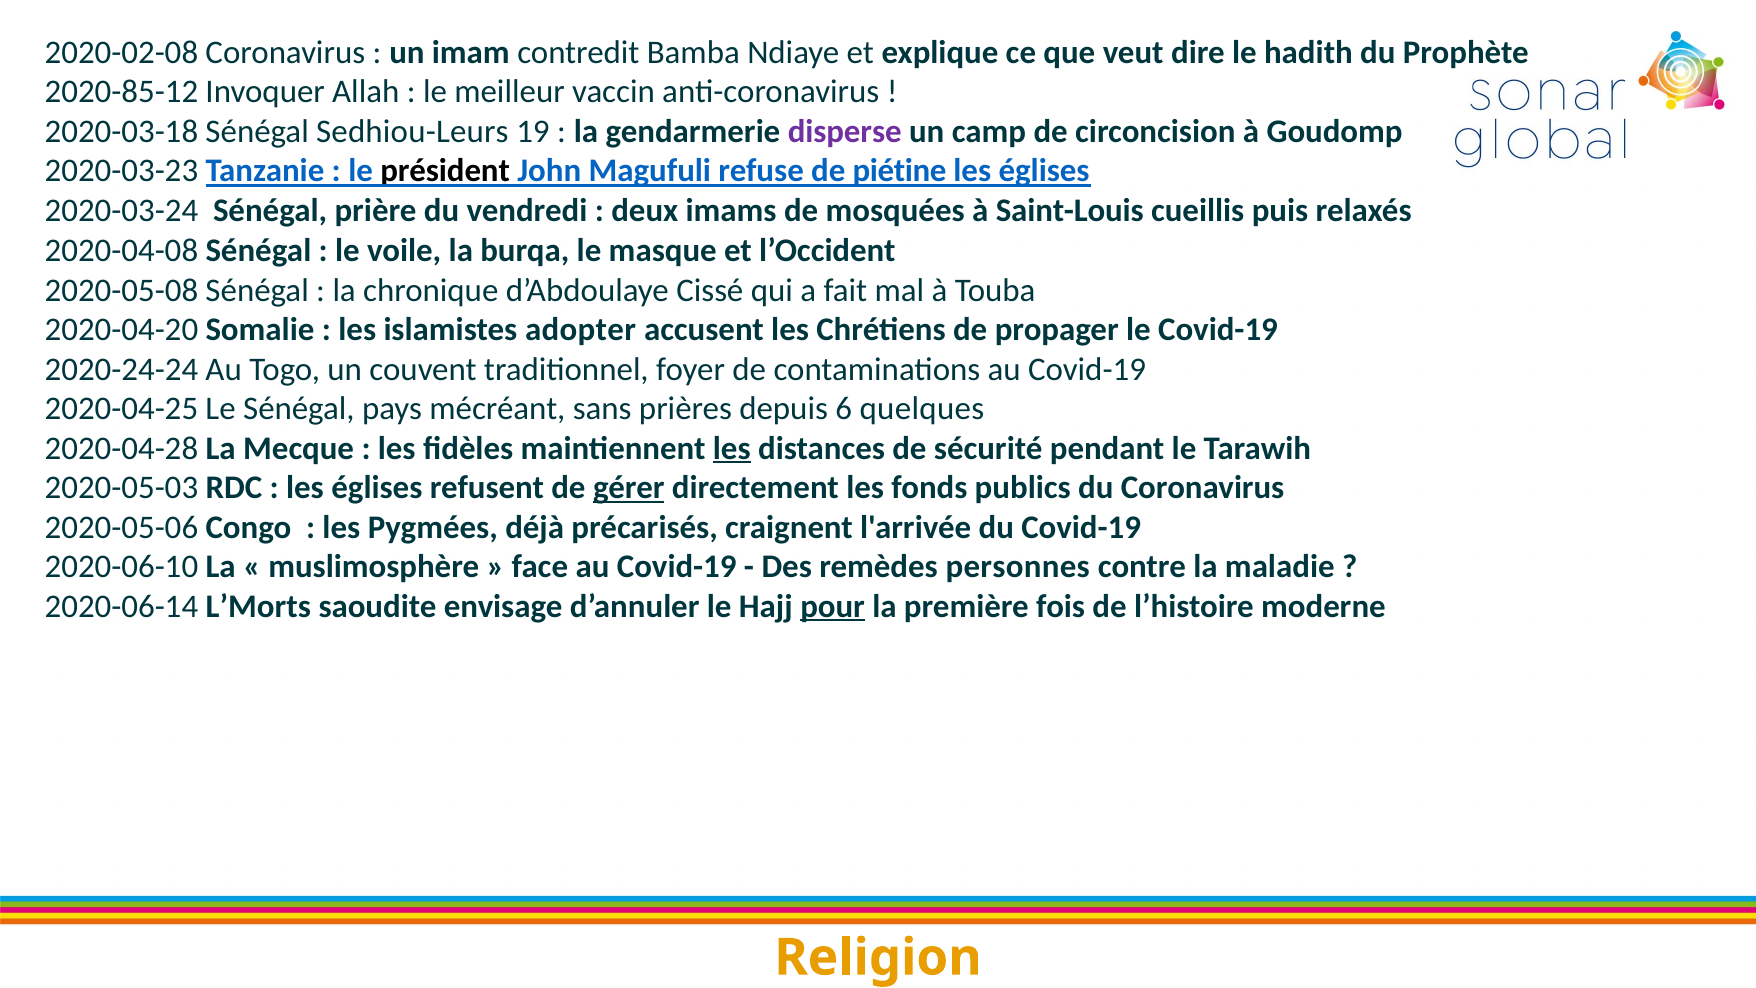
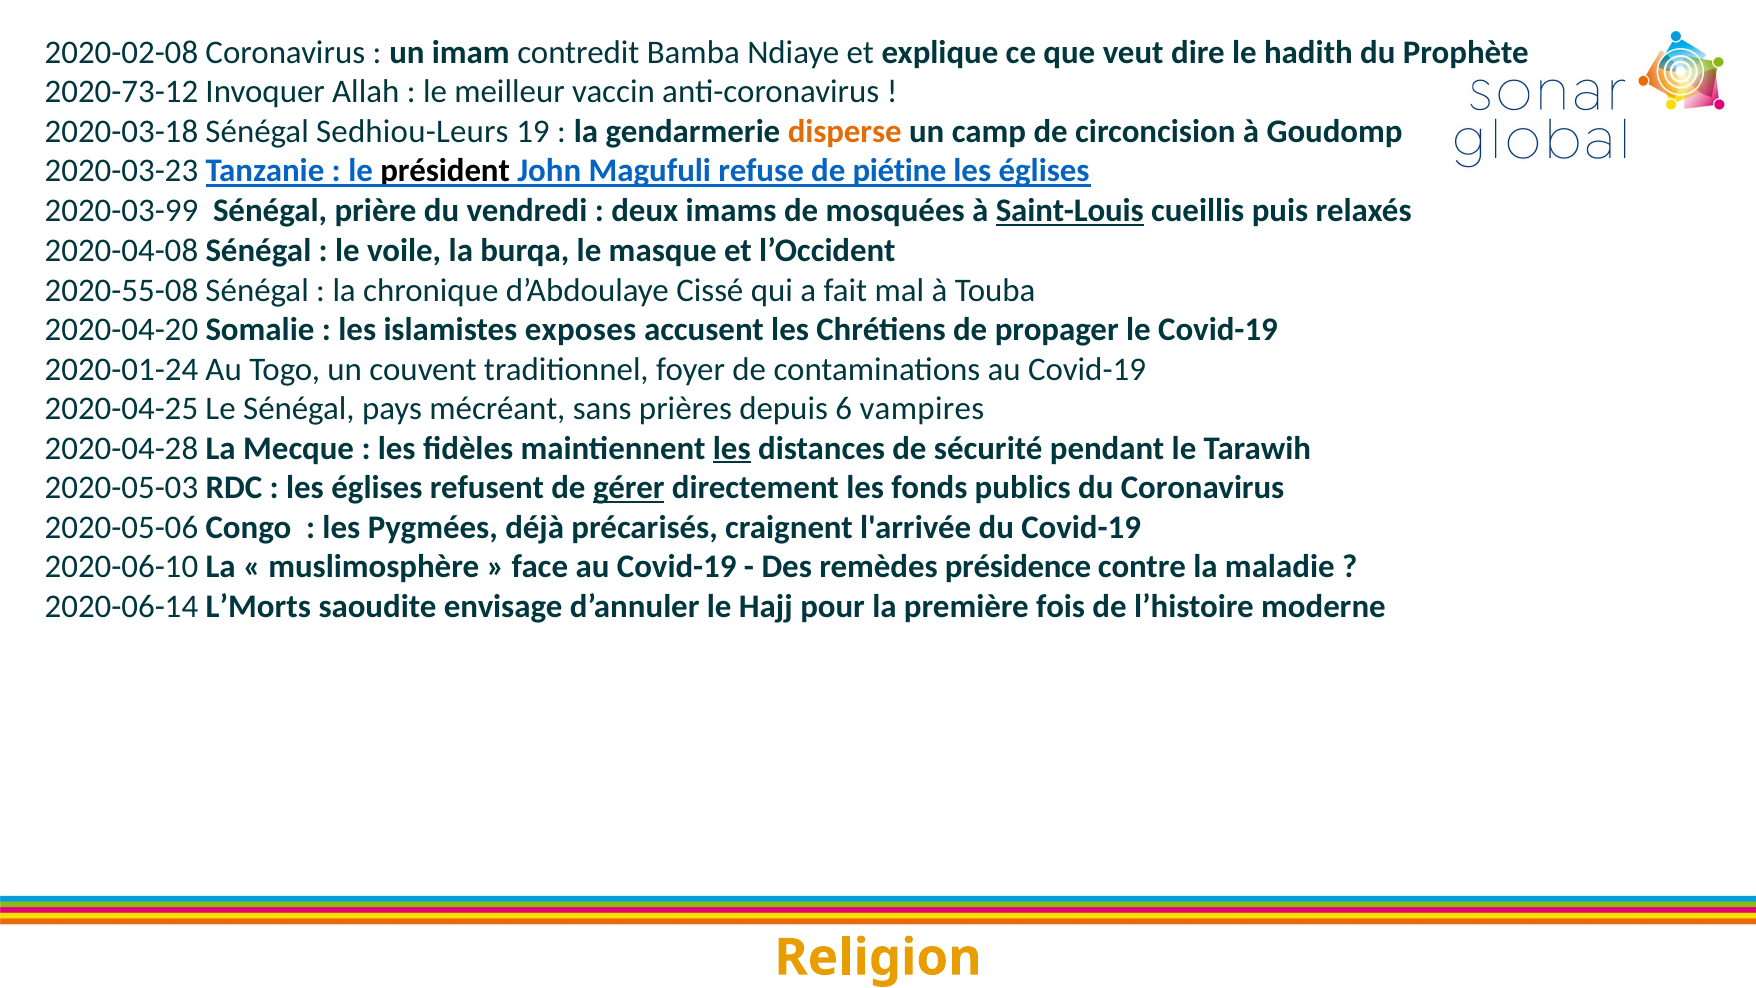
2020-85-12: 2020-85-12 -> 2020-73-12
disperse colour: purple -> orange
2020-03-24: 2020-03-24 -> 2020-03-99
Saint-Louis underline: none -> present
2020-05-08: 2020-05-08 -> 2020-55-08
adopter: adopter -> exposes
2020-24-24: 2020-24-24 -> 2020-01-24
quelques: quelques -> vampires
personnes: personnes -> présidence
pour underline: present -> none
